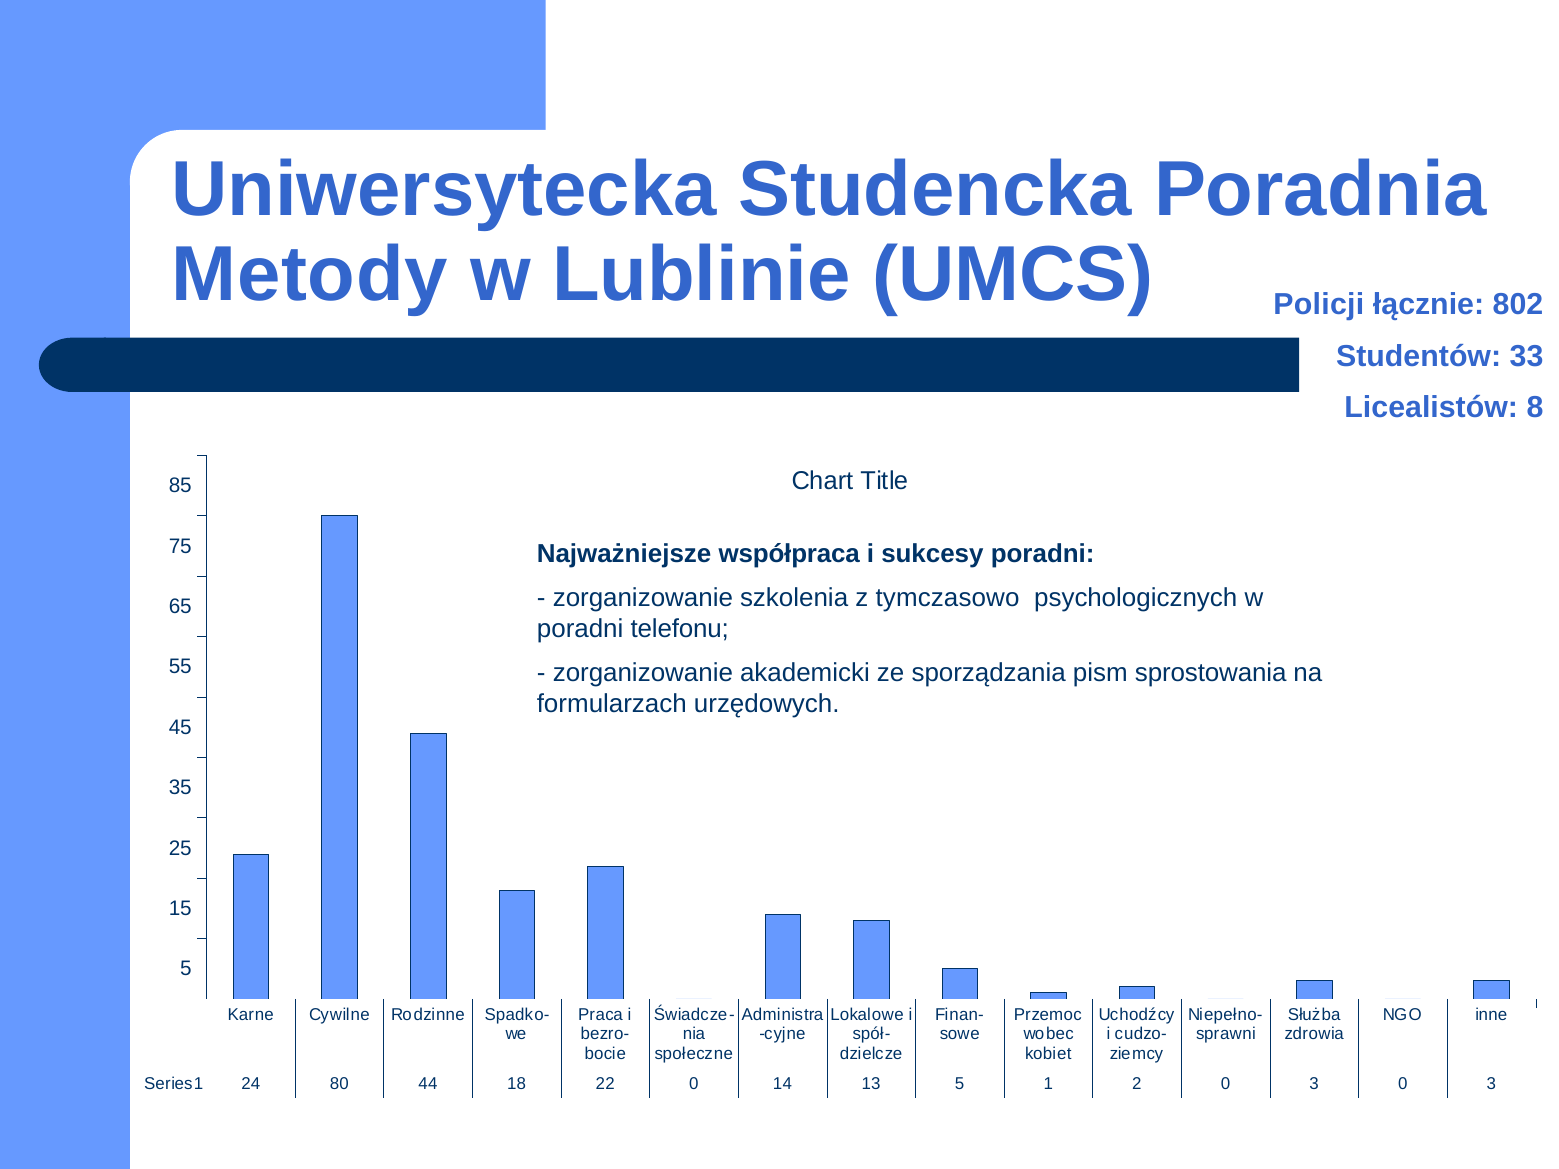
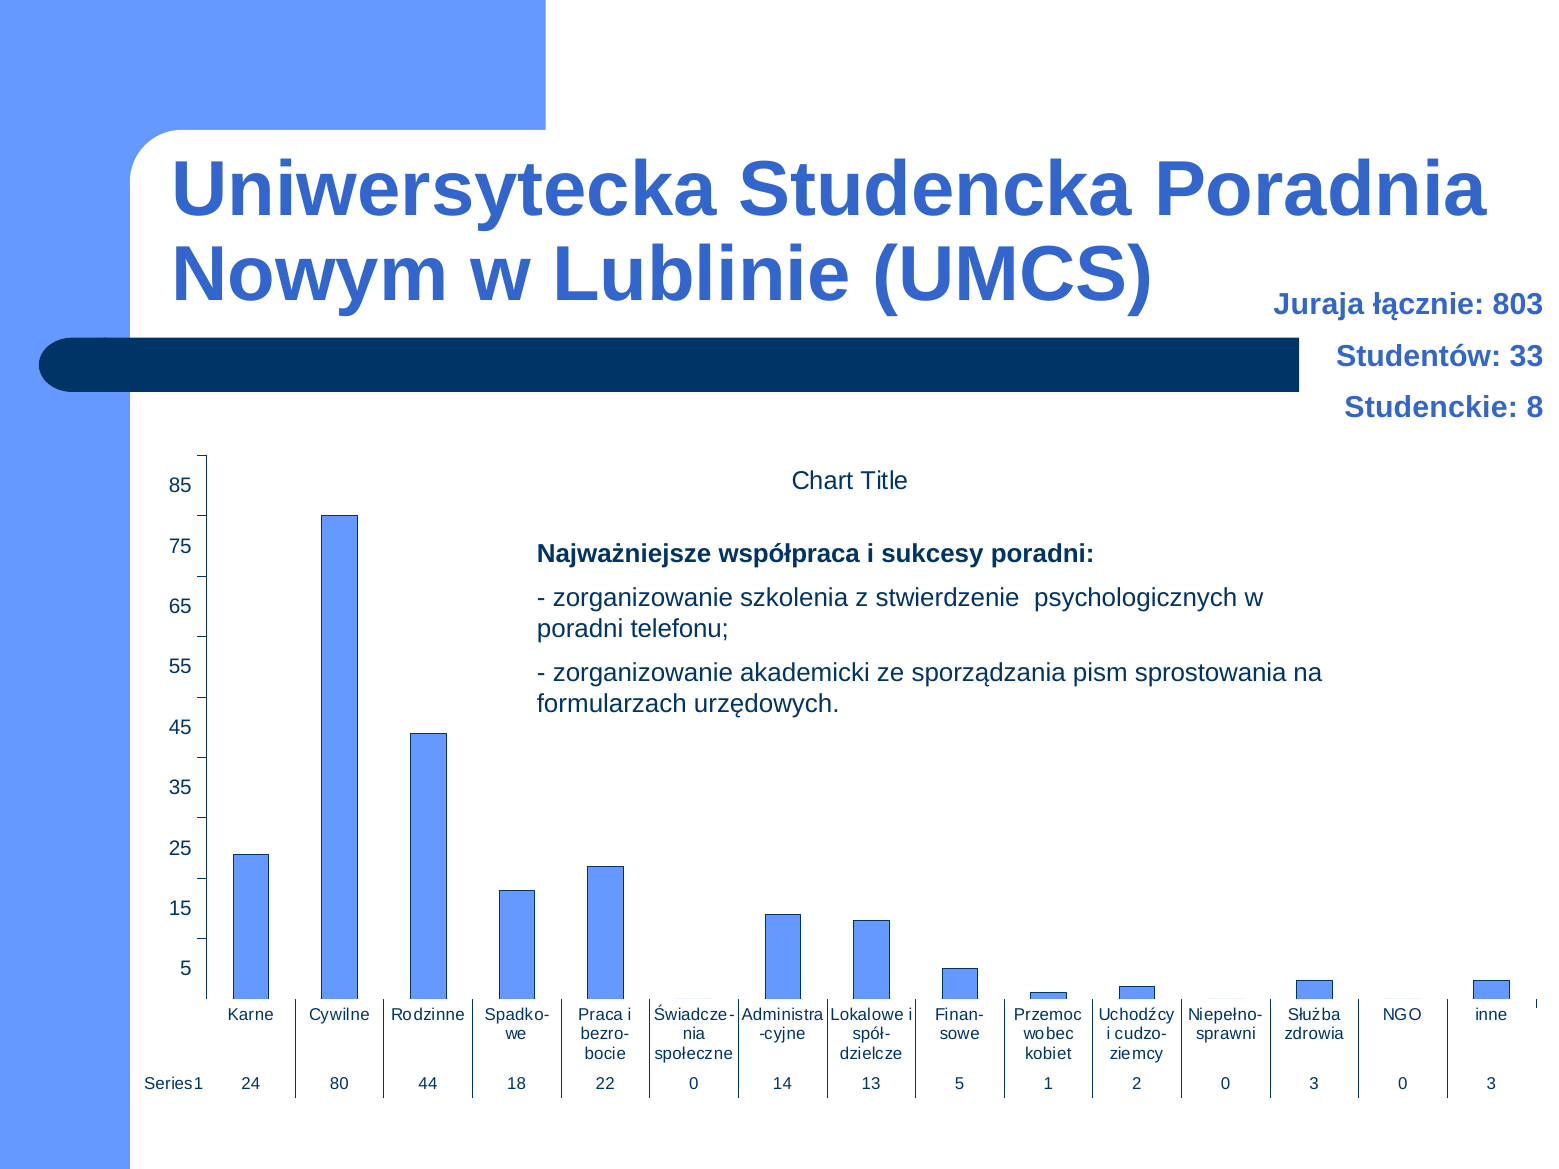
Metody: Metody -> Nowym
Policji: Policji -> Juraja
802: 802 -> 803
Licealistów: Licealistów -> Studenckie
tymczasowo: tymczasowo -> stwierdzenie
